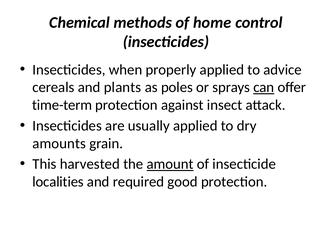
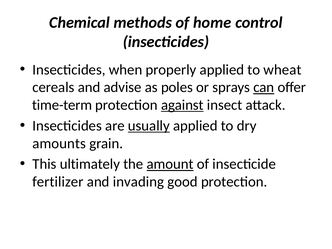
advice: advice -> wheat
plants: plants -> advise
against underline: none -> present
usually underline: none -> present
harvested: harvested -> ultimately
localities: localities -> fertilizer
required: required -> invading
